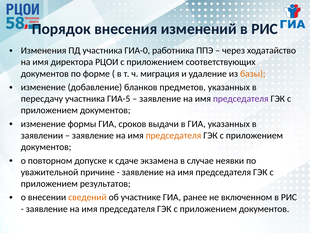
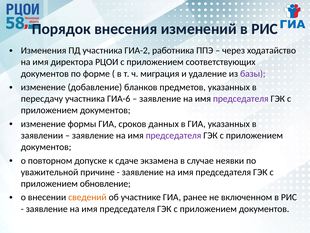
ГИА-0: ГИА-0 -> ГИА-2
базы colour: orange -> purple
ГИА-5: ГИА-5 -> ГИА-6
выдачи: выдачи -> данных
председателя at (174, 135) colour: orange -> purple
результатов: результатов -> обновление
